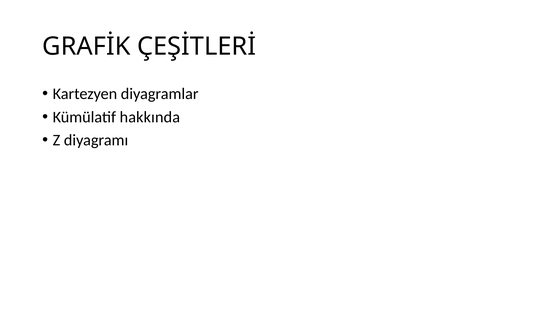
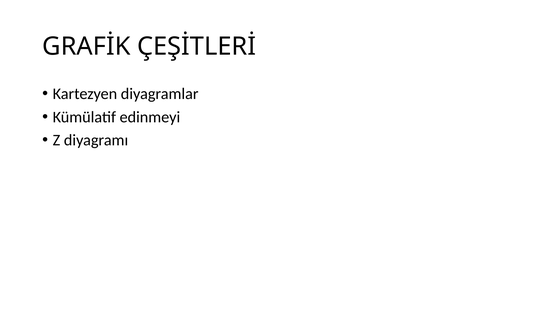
hakkında: hakkında -> edinmeyi
